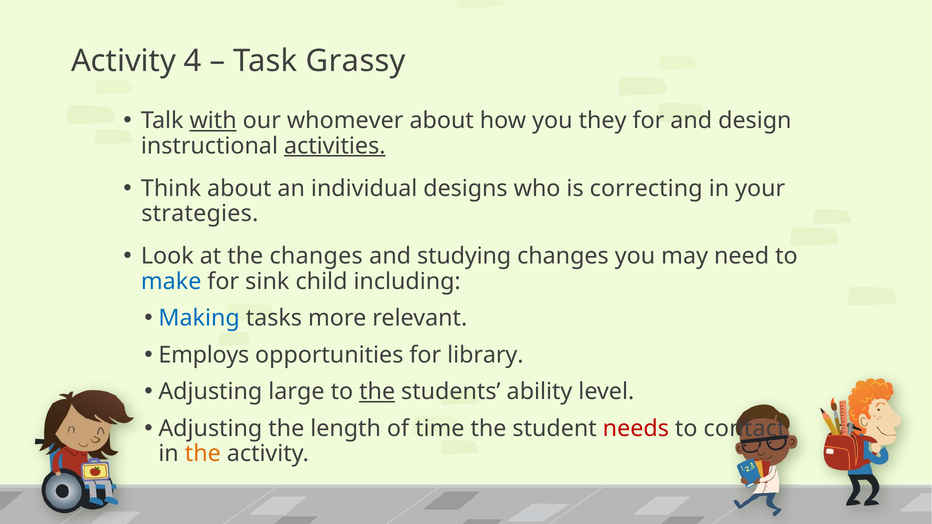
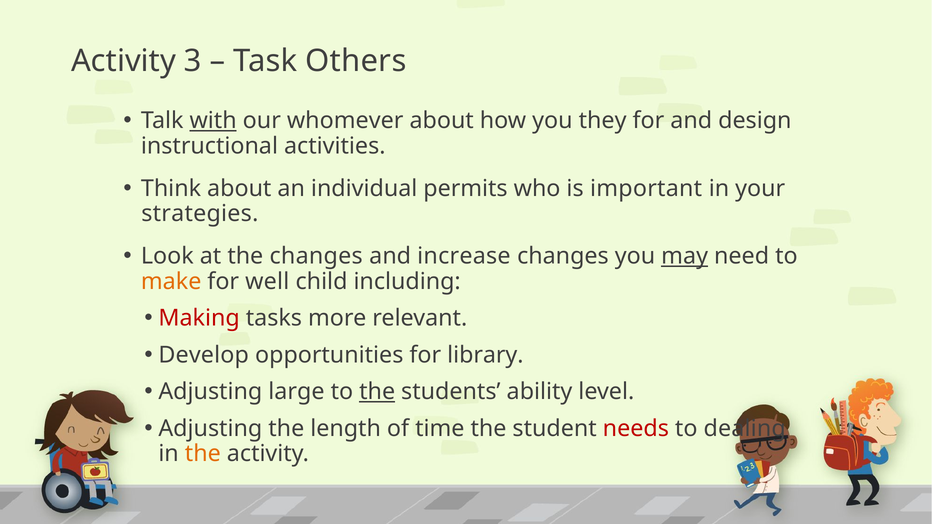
4: 4 -> 3
Grassy: Grassy -> Others
activities underline: present -> none
designs: designs -> permits
correcting: correcting -> important
studying: studying -> increase
may underline: none -> present
make colour: blue -> orange
sink: sink -> well
Making colour: blue -> red
Employs: Employs -> Develop
contact: contact -> dealing
